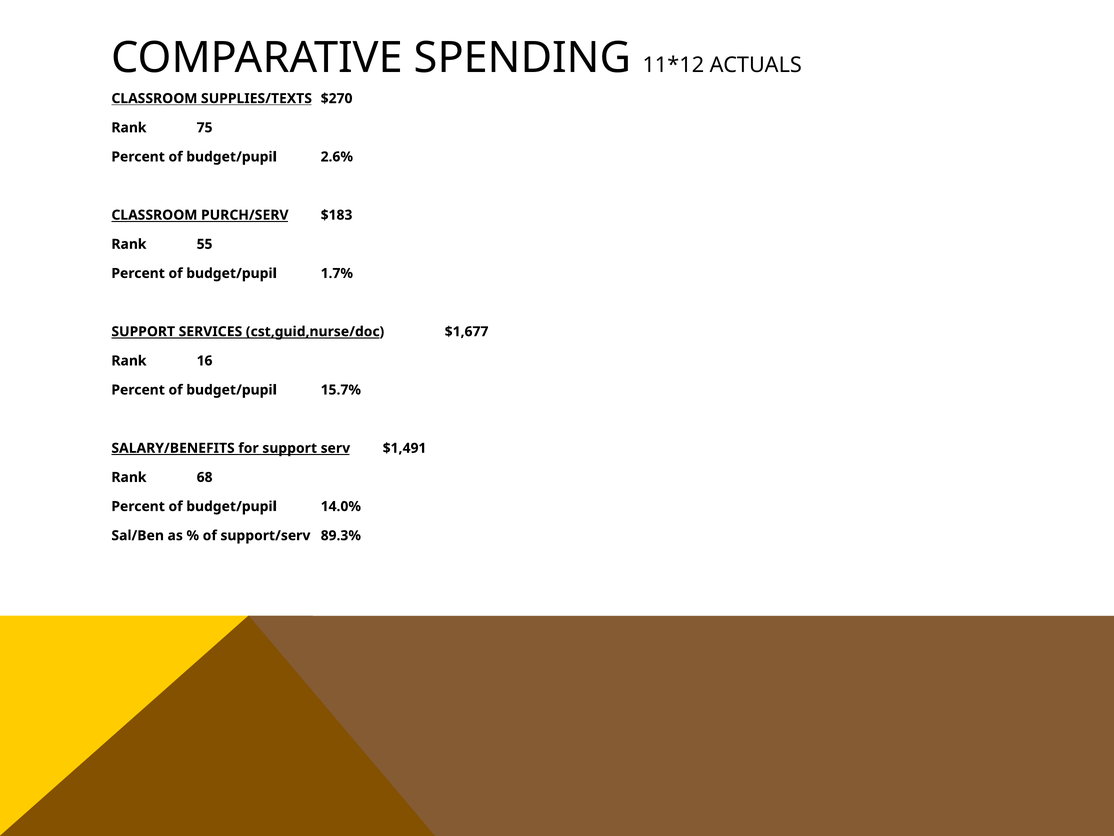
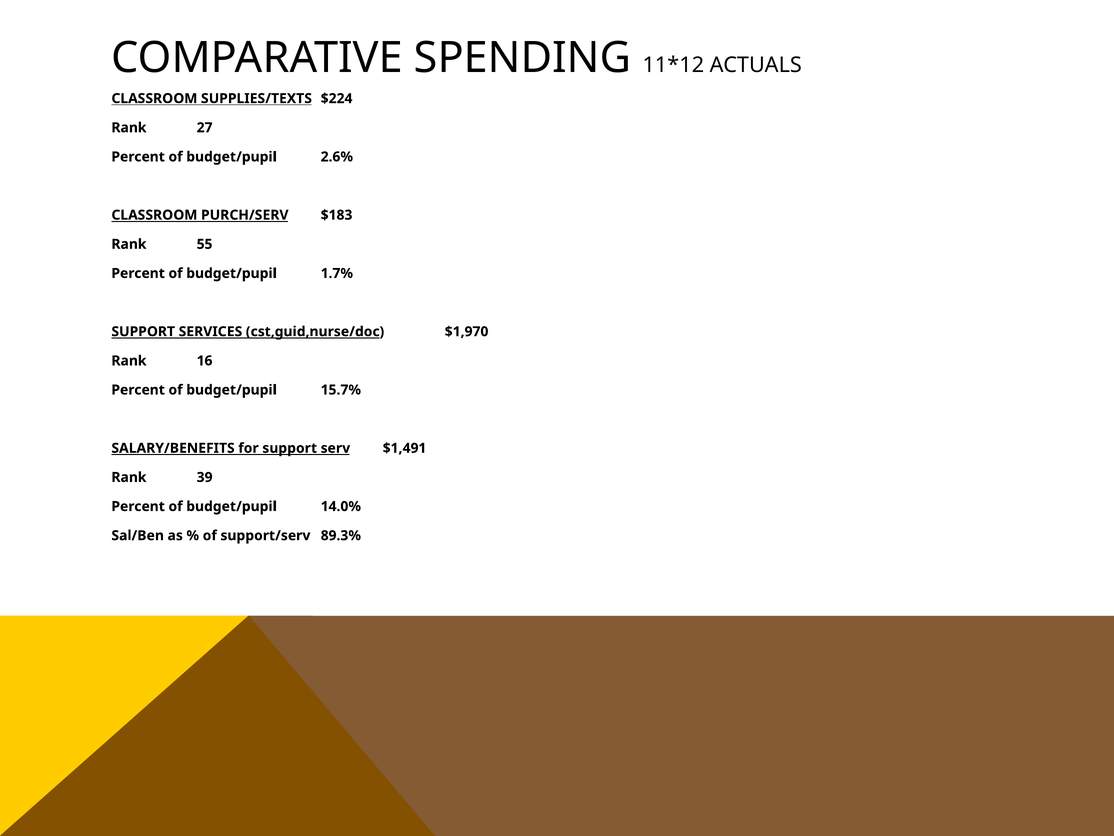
$270: $270 -> $224
75: 75 -> 27
$1,677: $1,677 -> $1,970
68: 68 -> 39
